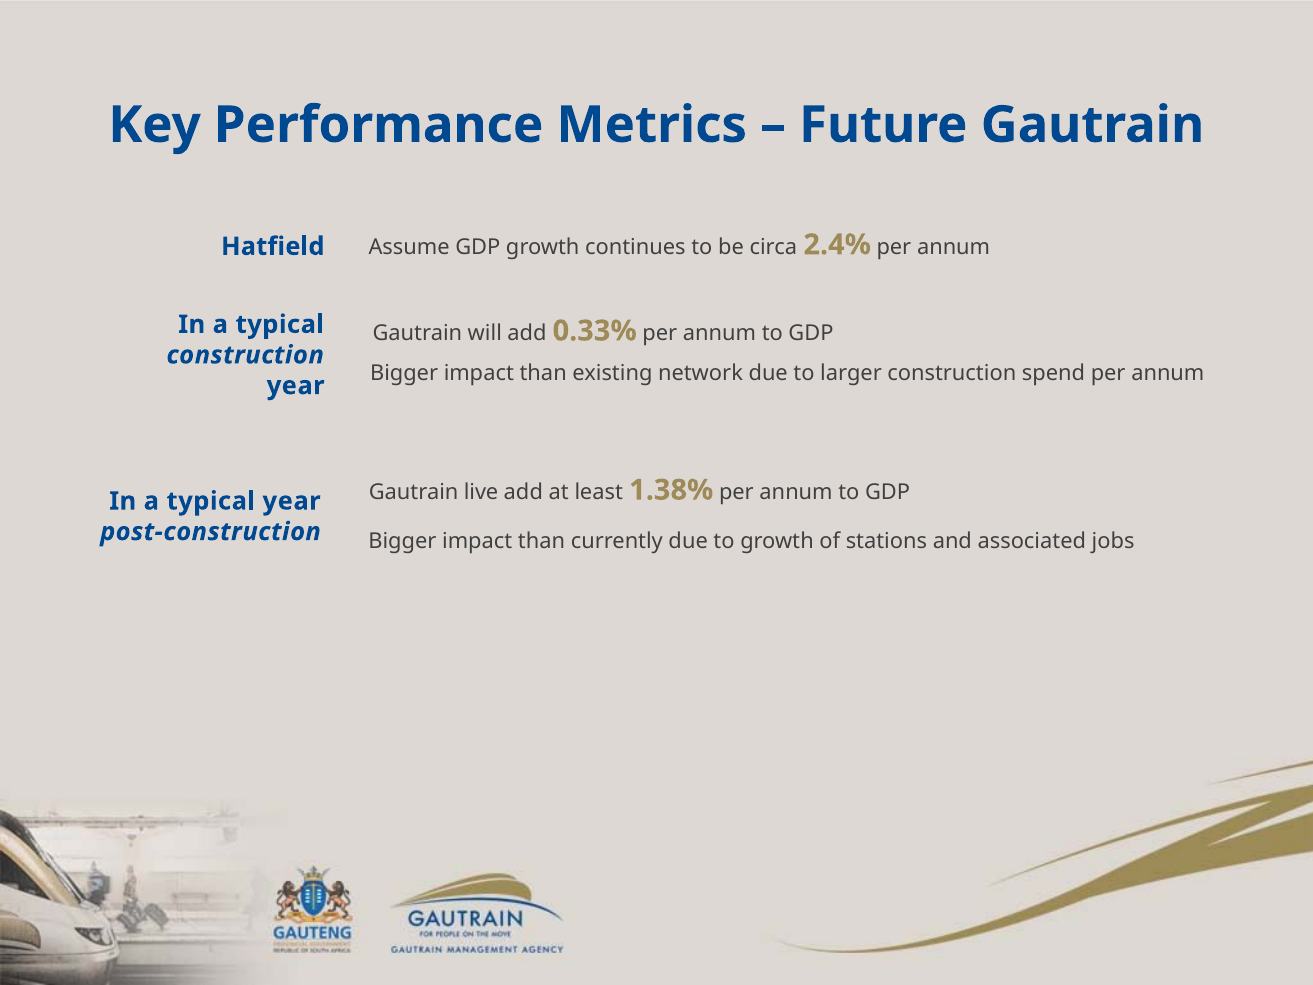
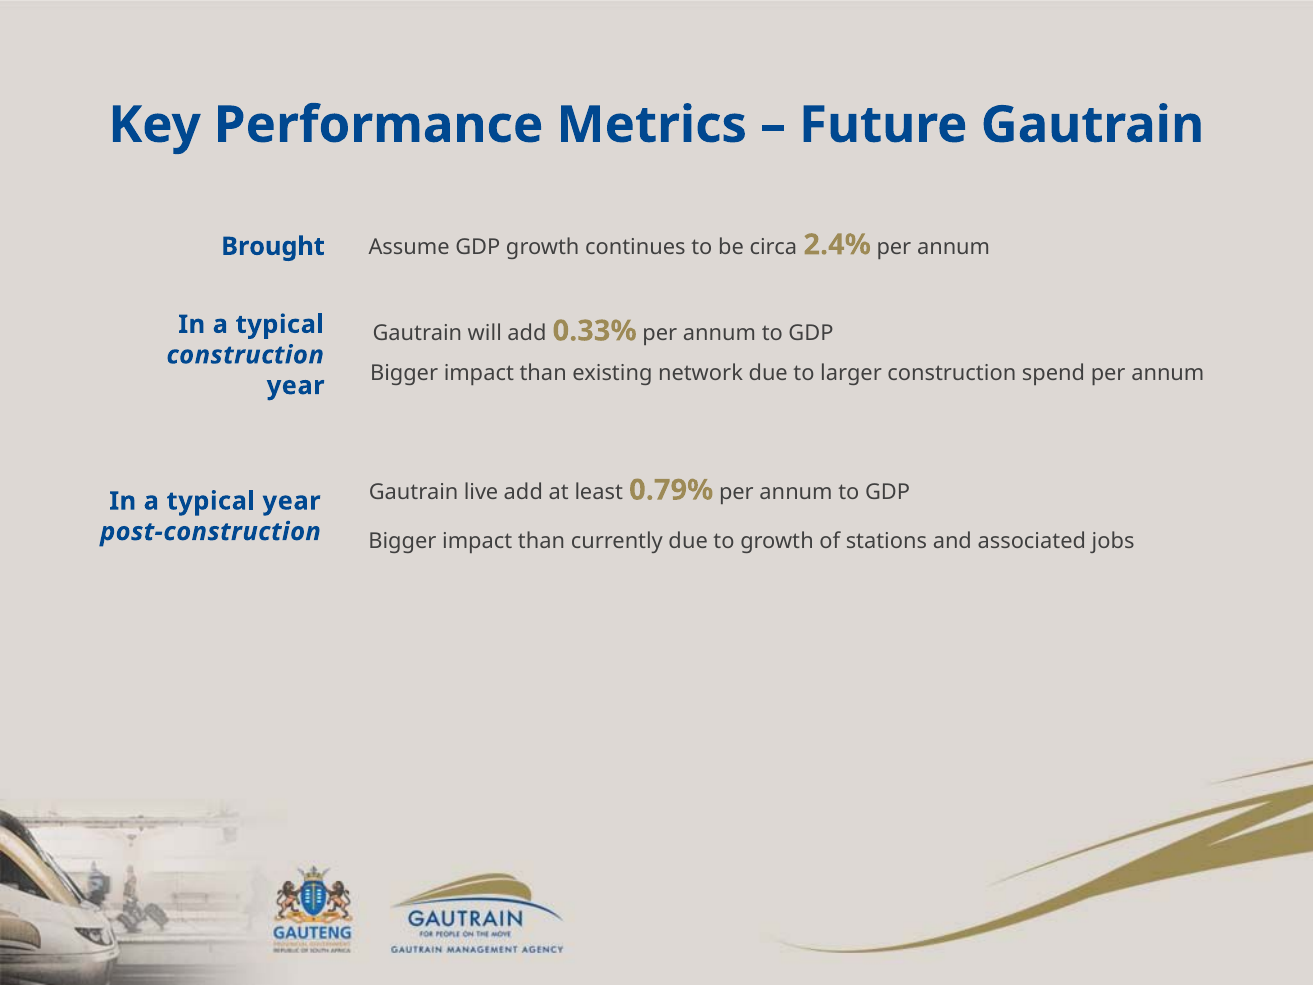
Hatfield: Hatfield -> Brought
1.38%: 1.38% -> 0.79%
